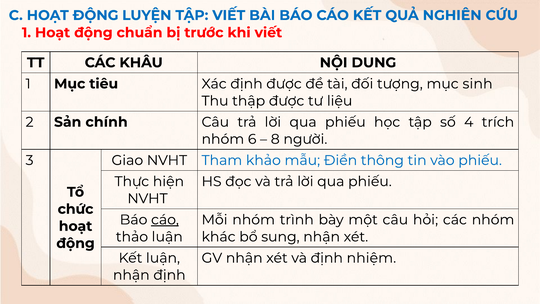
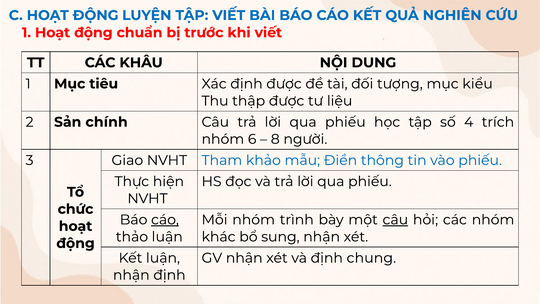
sinh: sinh -> kiểu
câu at (395, 220) underline: none -> present
nhiệm: nhiệm -> chung
